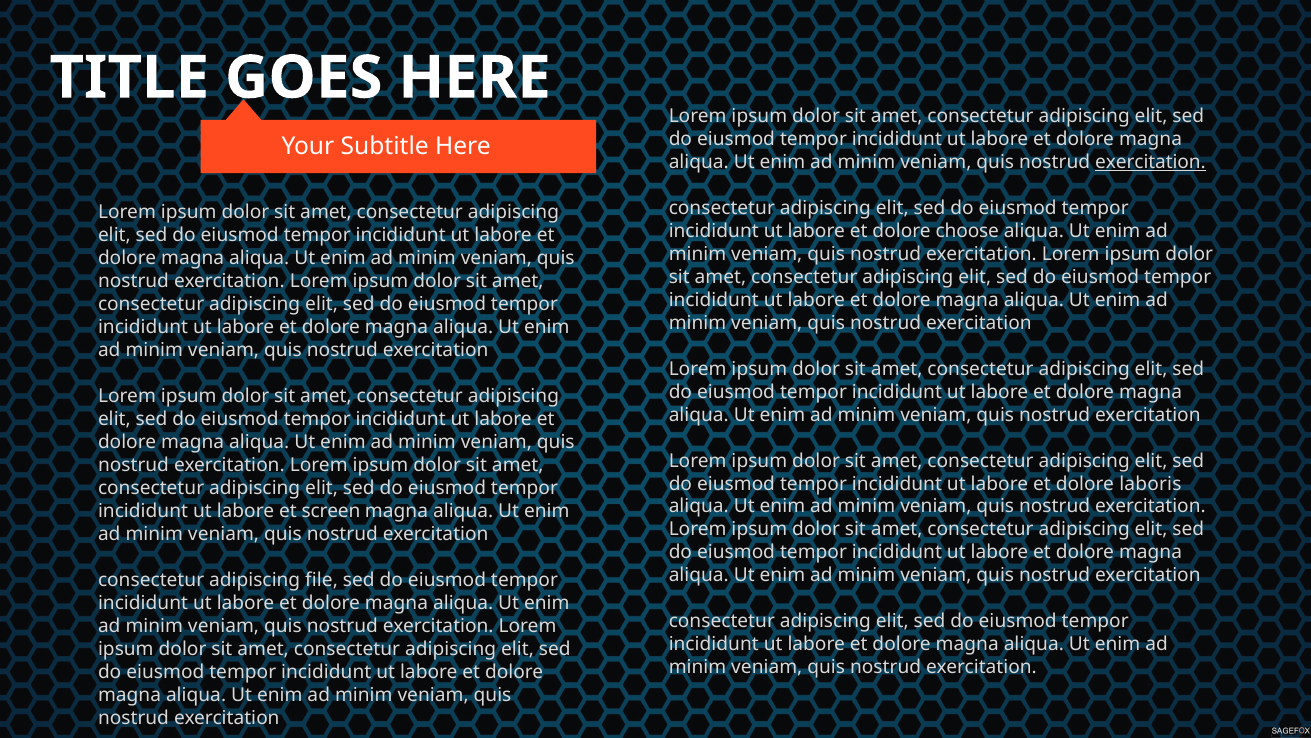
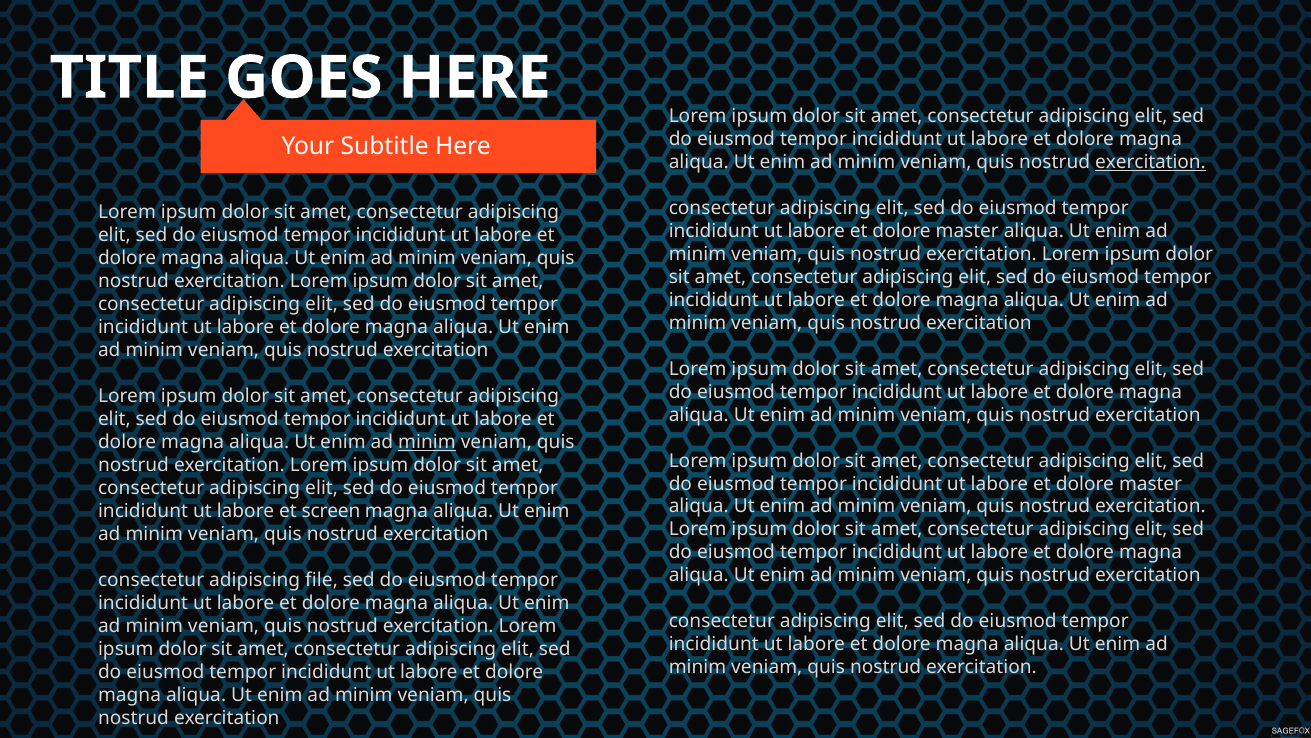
choose at (967, 231): choose -> master
minim at (427, 442) underline: none -> present
laboris at (1150, 483): laboris -> master
